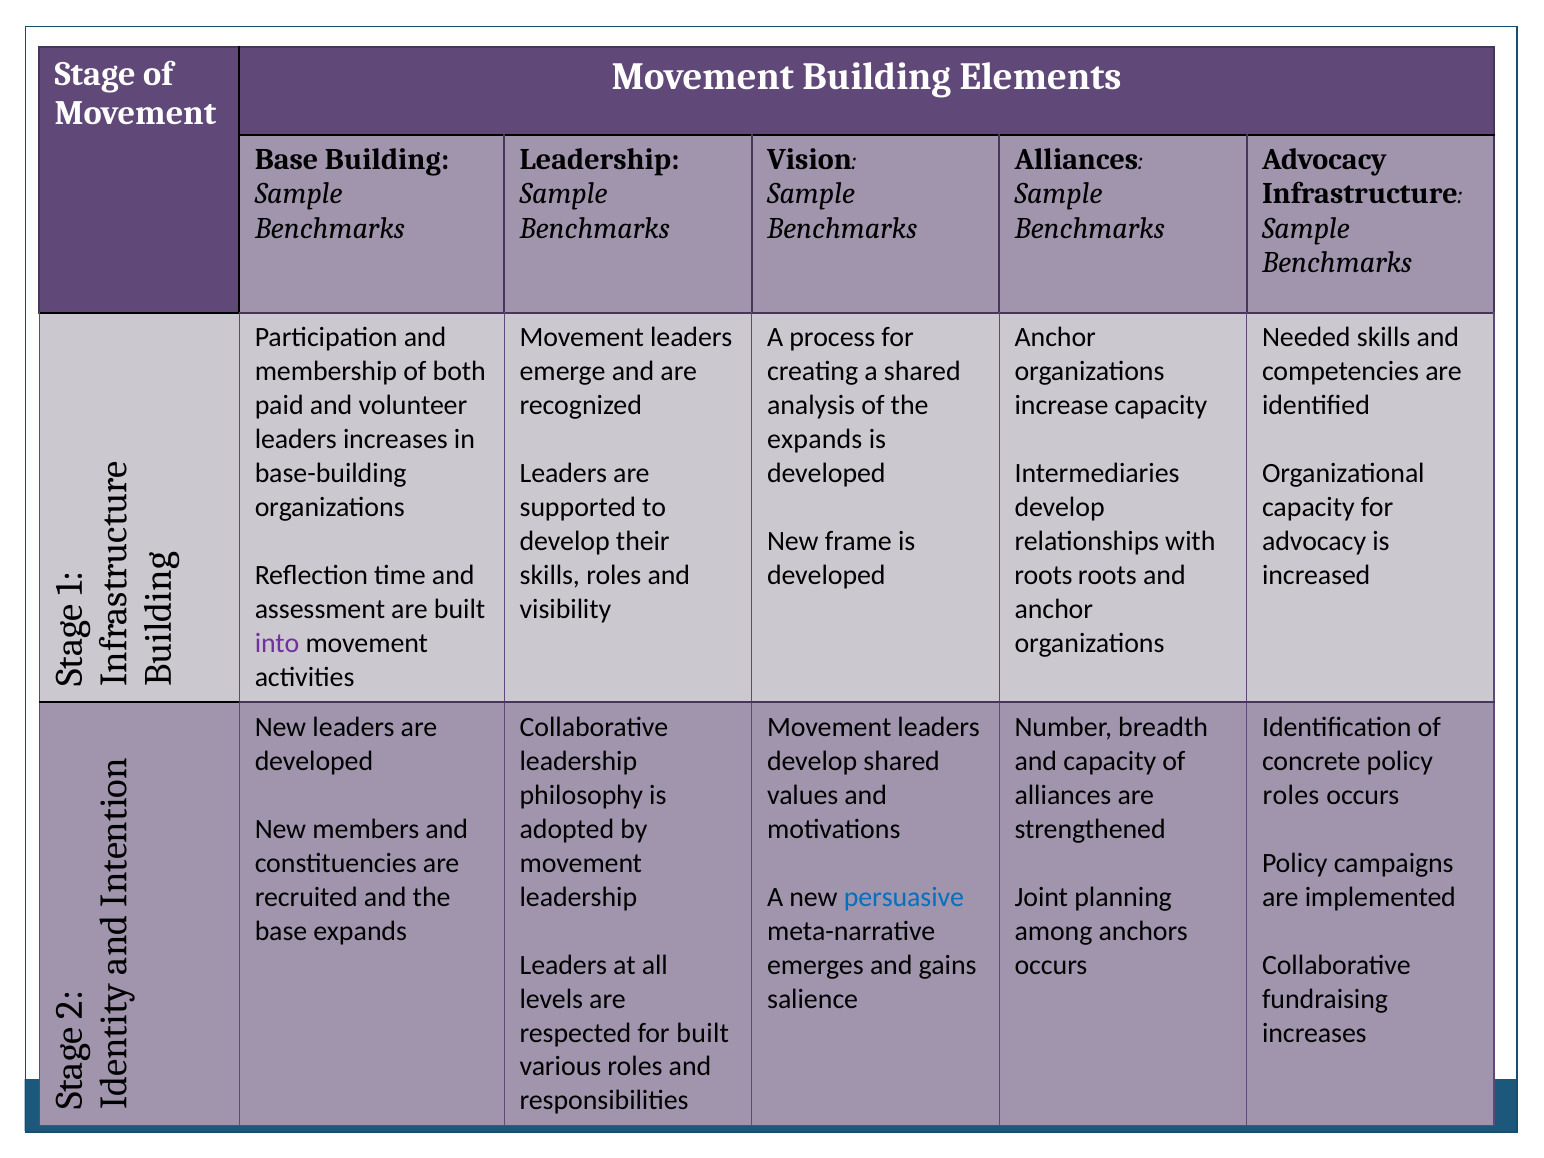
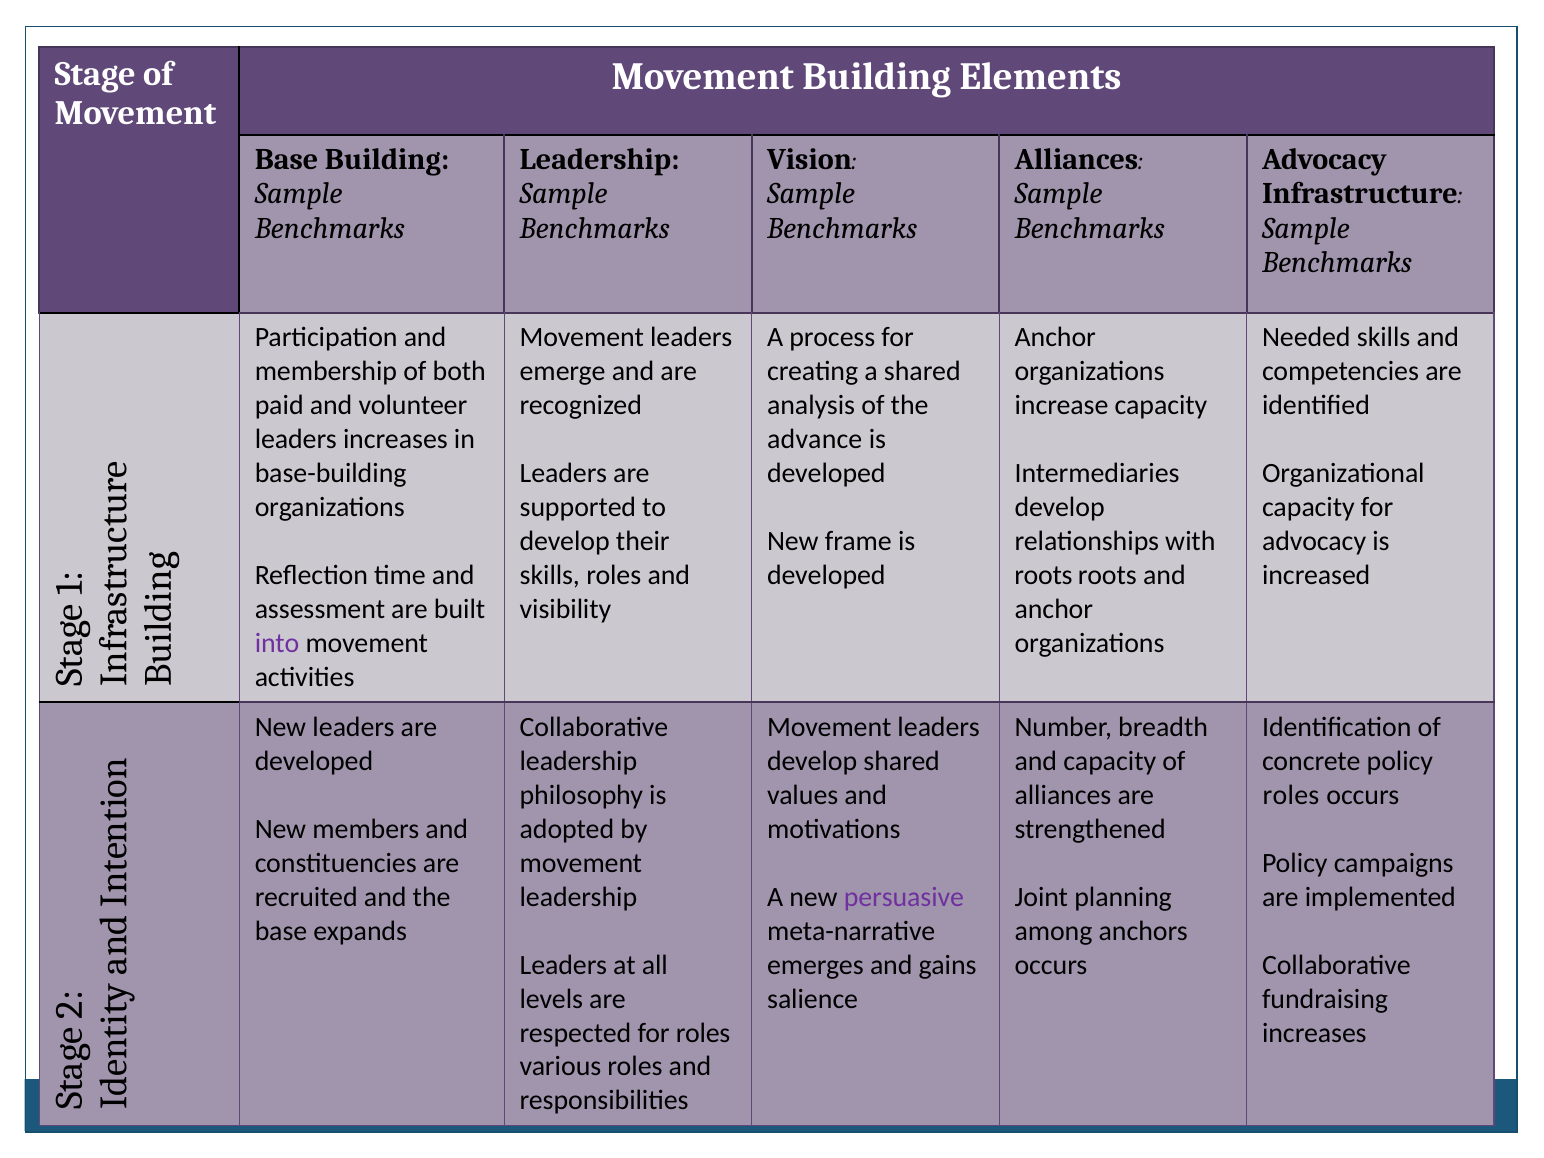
expands at (815, 440): expands -> advance
persuasive colour: blue -> purple
for built: built -> roles
